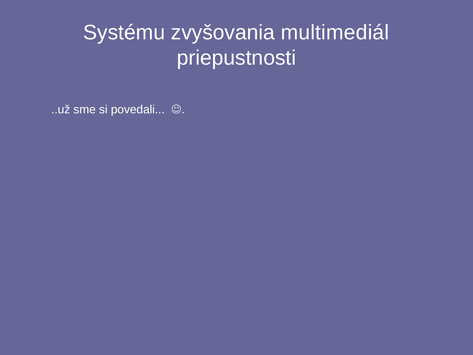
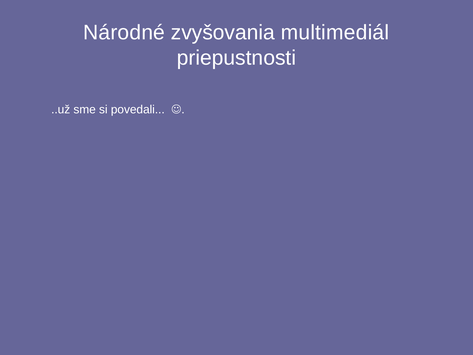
Systému: Systému -> Národné
